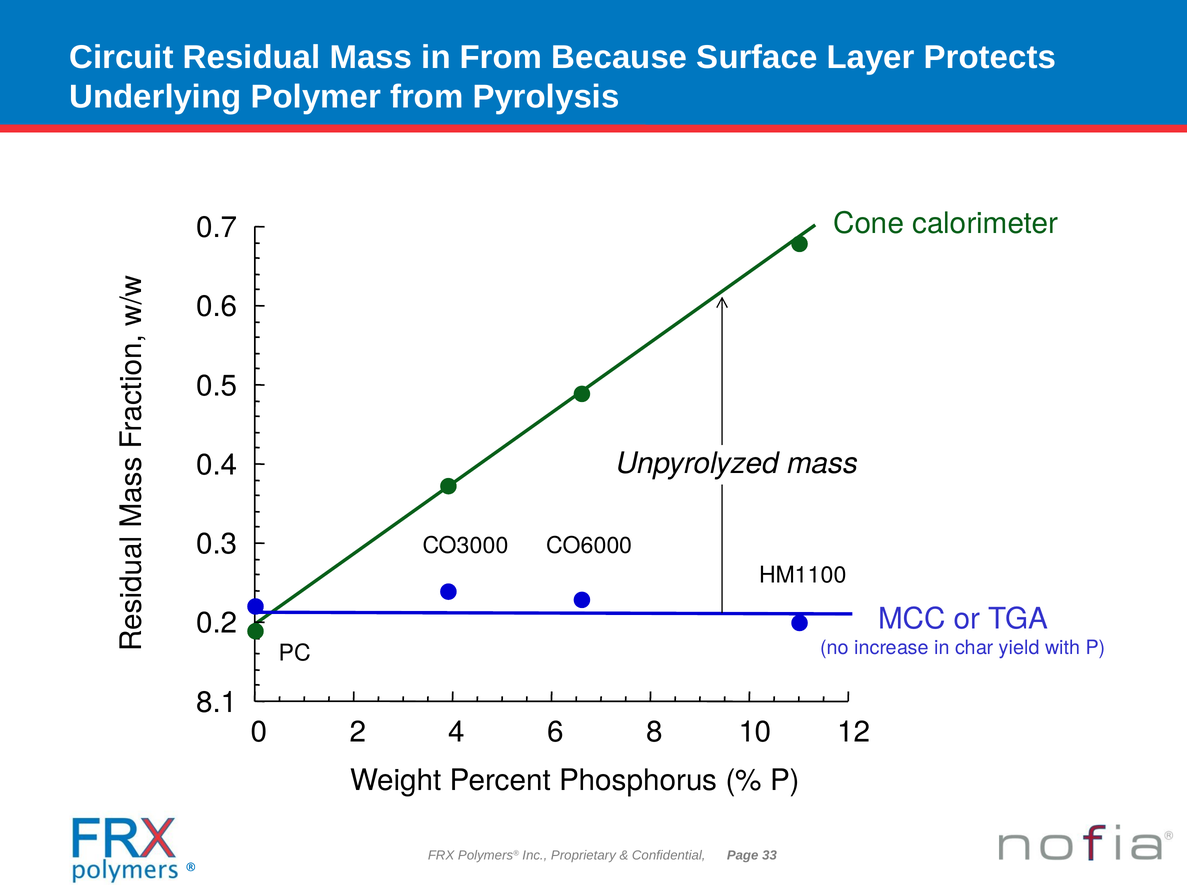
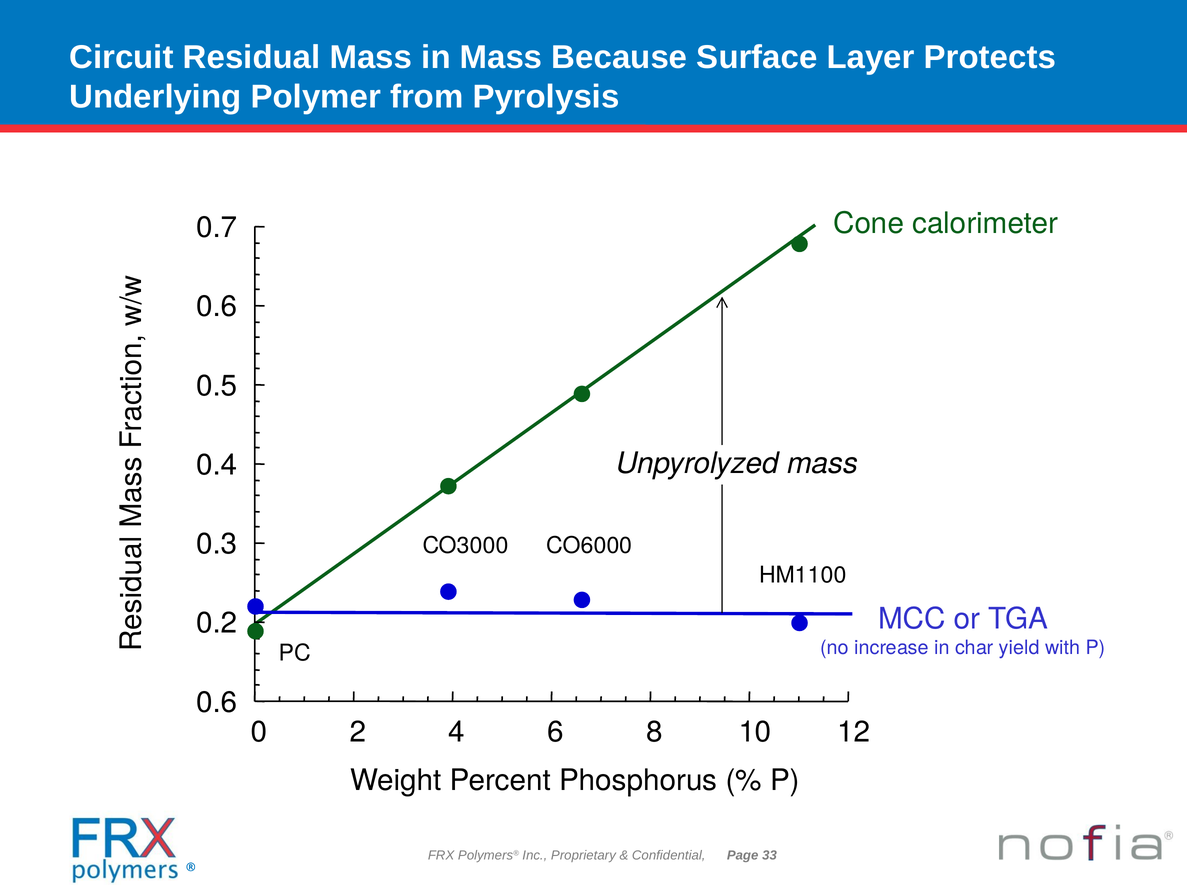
in From: From -> Mass
8.1 at (217, 702): 8.1 -> 0.6
